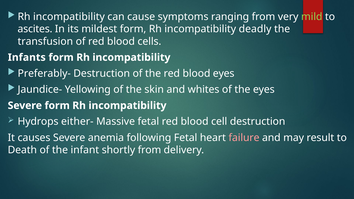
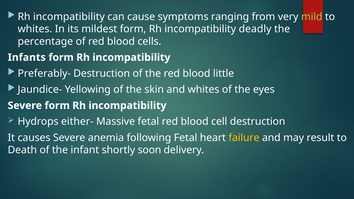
ascites at (35, 29): ascites -> whites
transfusion: transfusion -> percentage
blood eyes: eyes -> little
failure colour: pink -> yellow
shortly from: from -> soon
